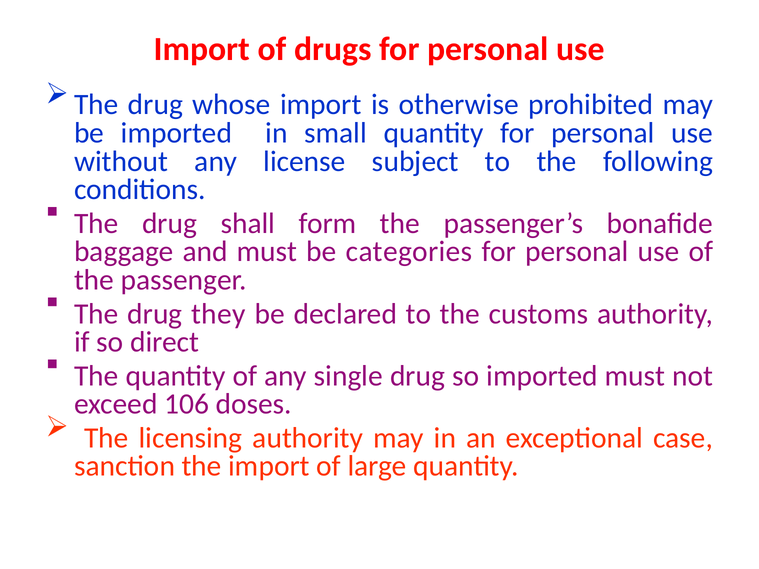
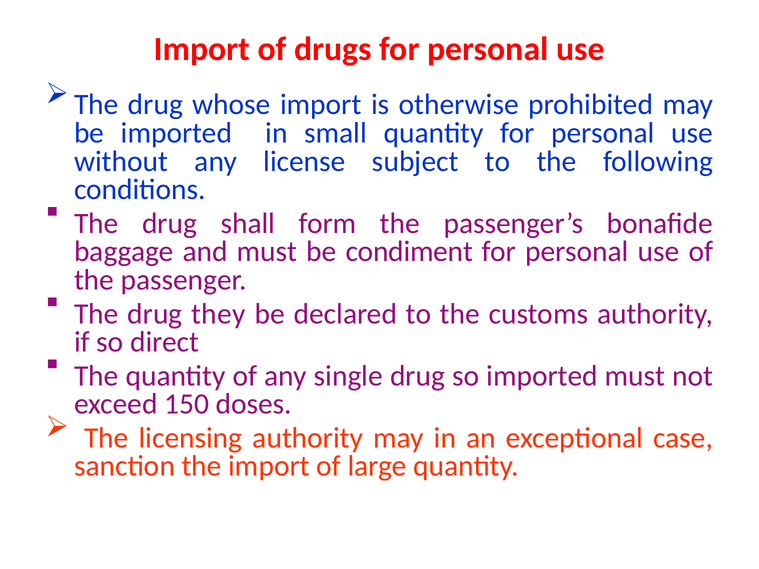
categories: categories -> condiment
106: 106 -> 150
